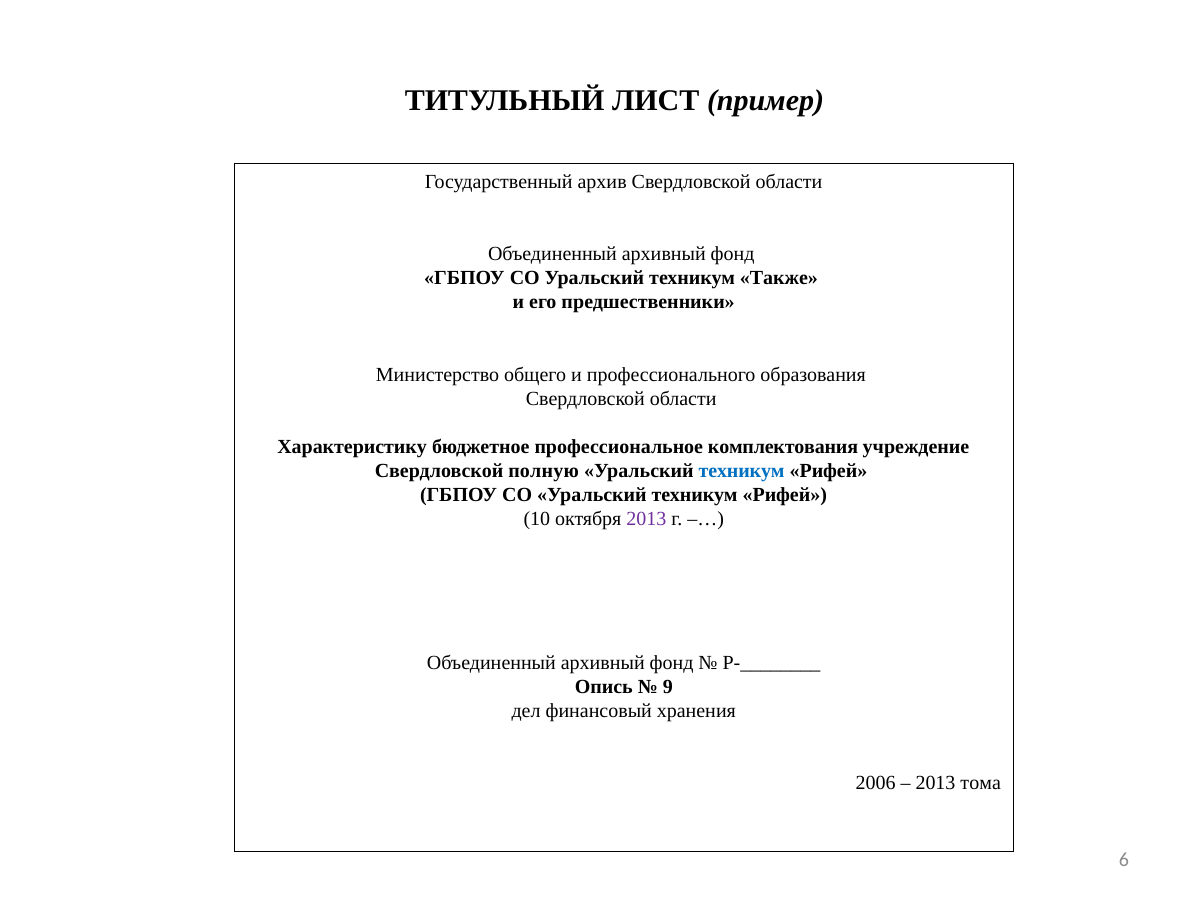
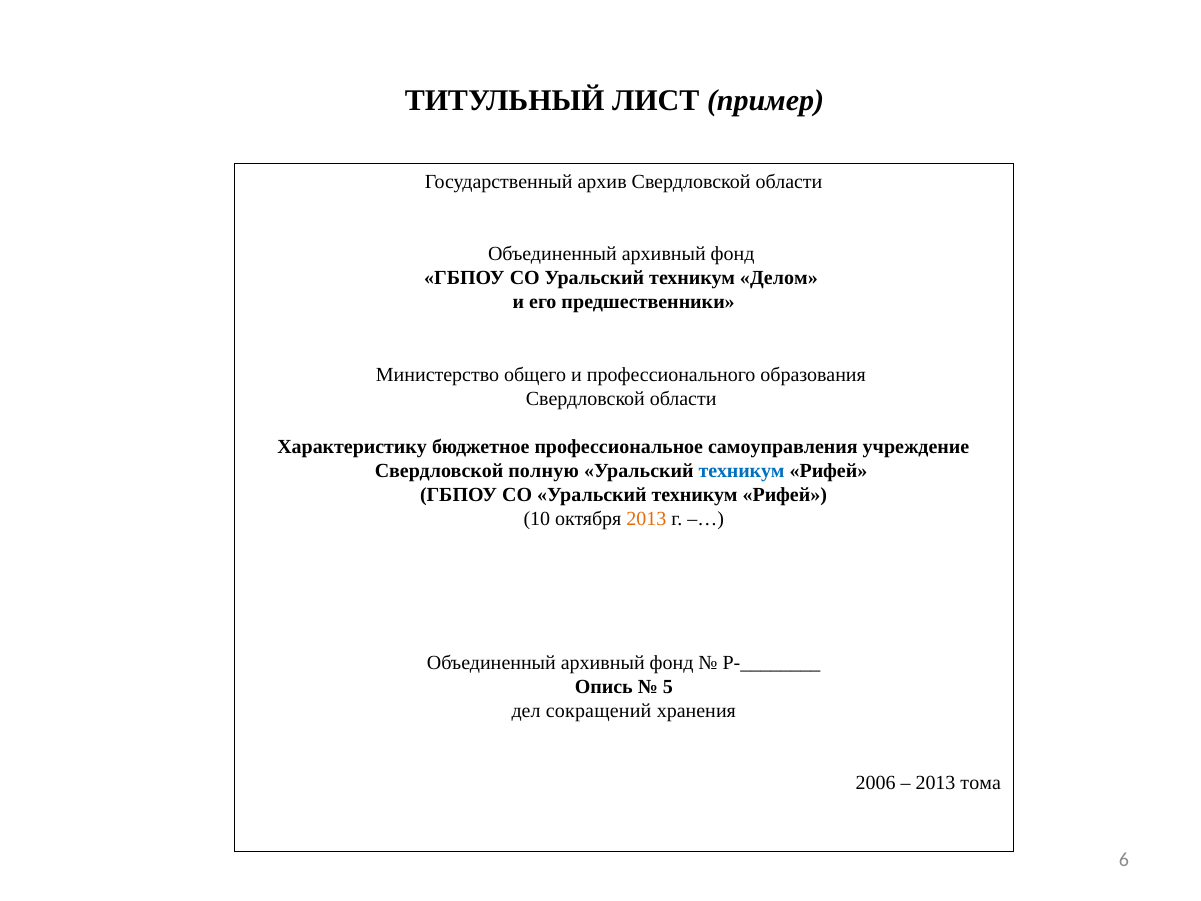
Также: Также -> Делом
комплектования: комплектования -> самоуправления
2013 at (646, 518) colour: purple -> orange
9: 9 -> 5
финансовый: финансовый -> сокращений
